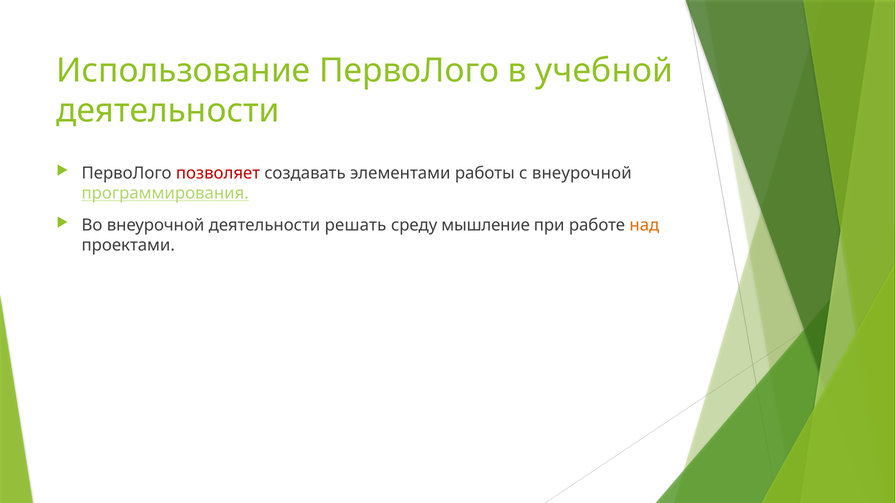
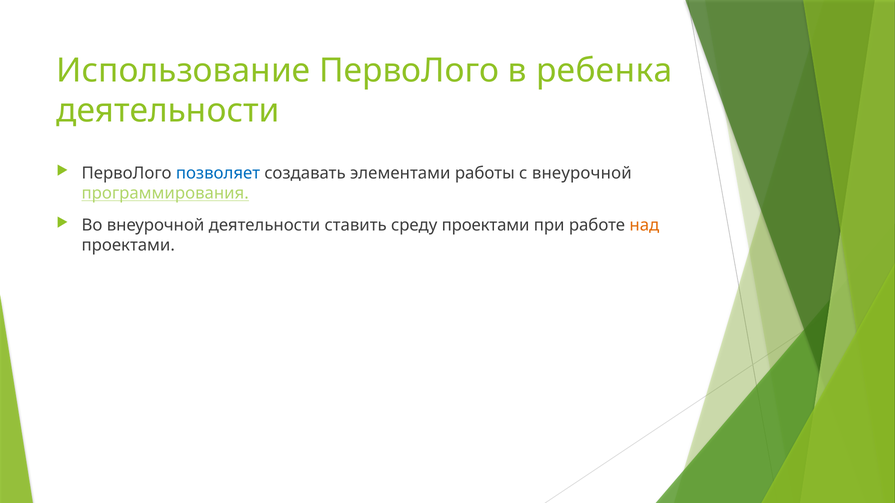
учебной: учебной -> ребенка
позволяет colour: red -> blue
решать: решать -> ставить
среду мышление: мышление -> проектами
